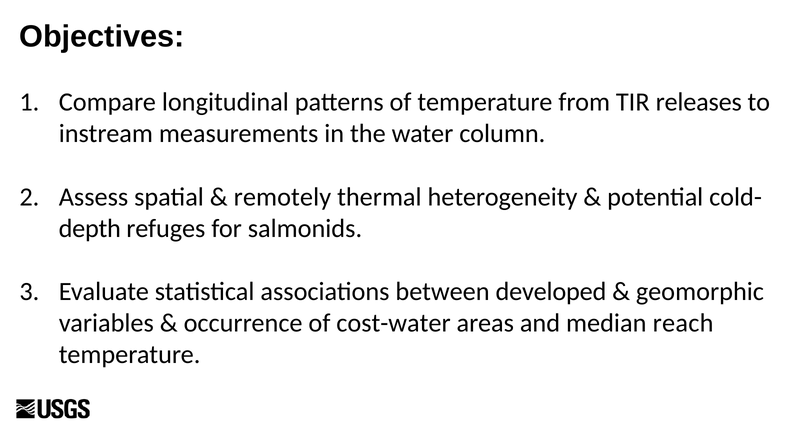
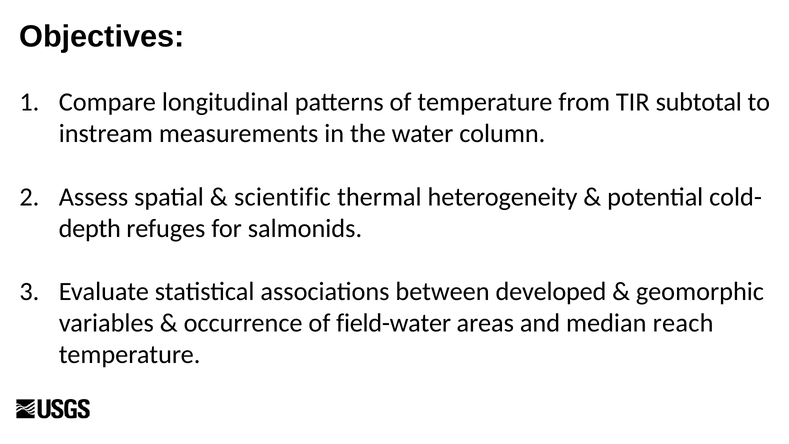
releases: releases -> subtotal
remotely: remotely -> scientific
cost-water: cost-water -> field-water
